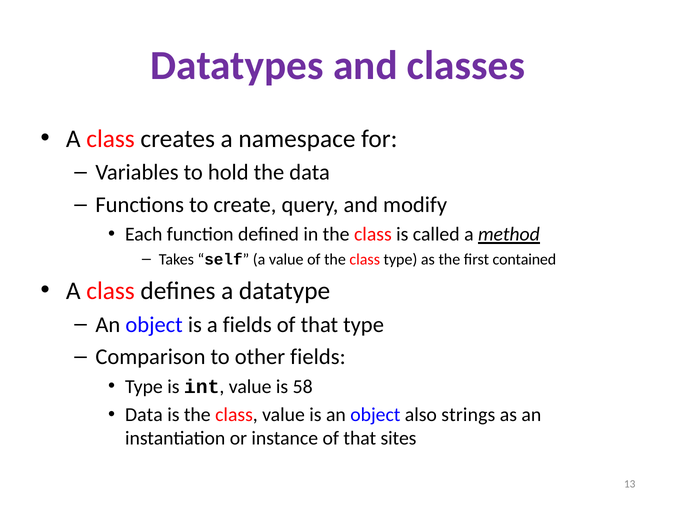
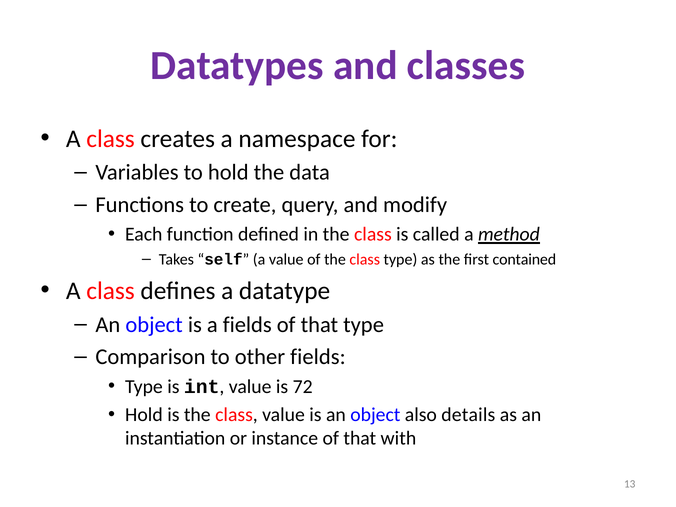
58: 58 -> 72
Data at (144, 415): Data -> Hold
strings: strings -> details
sites: sites -> with
